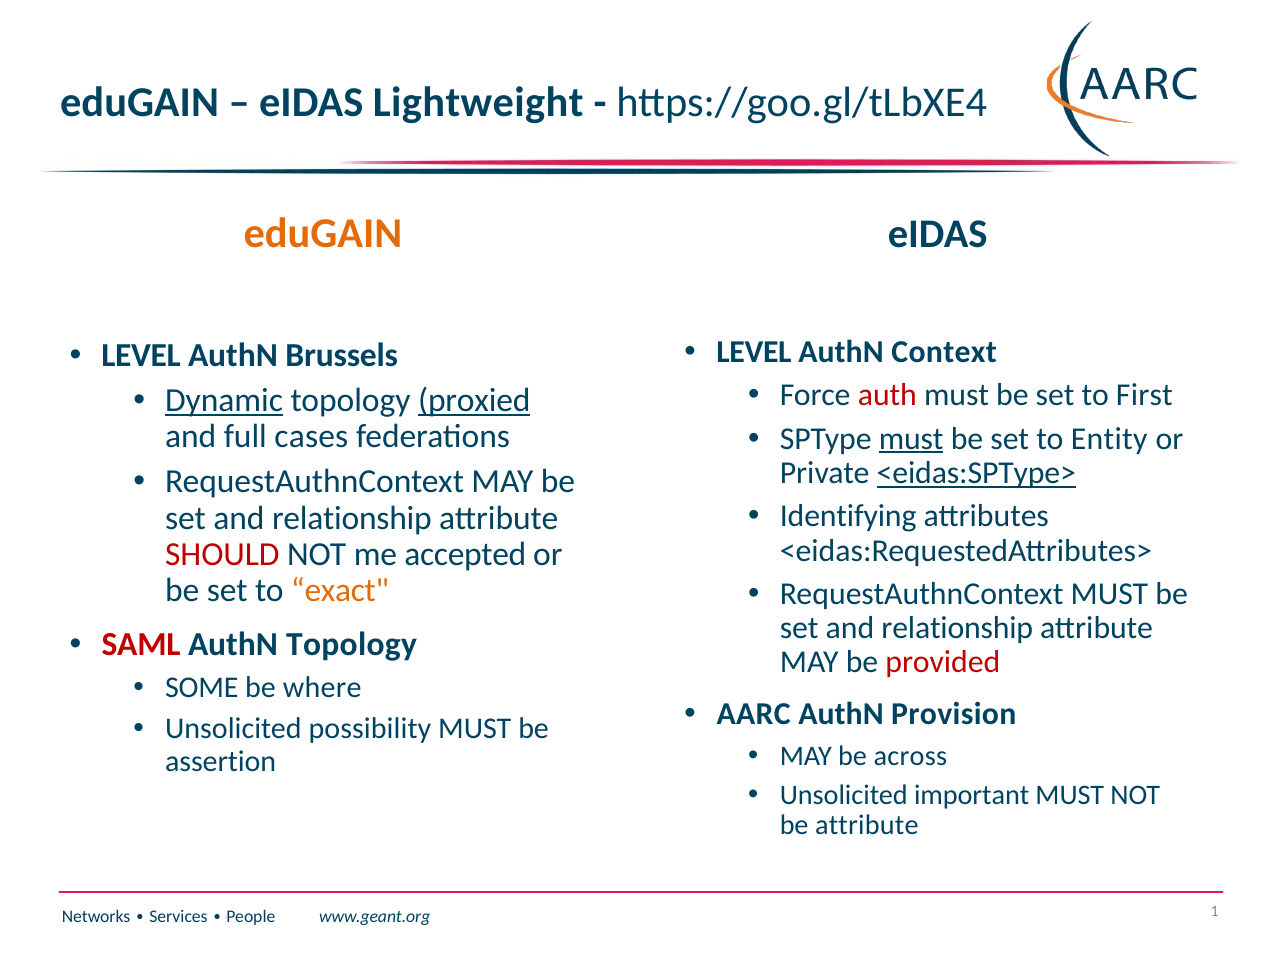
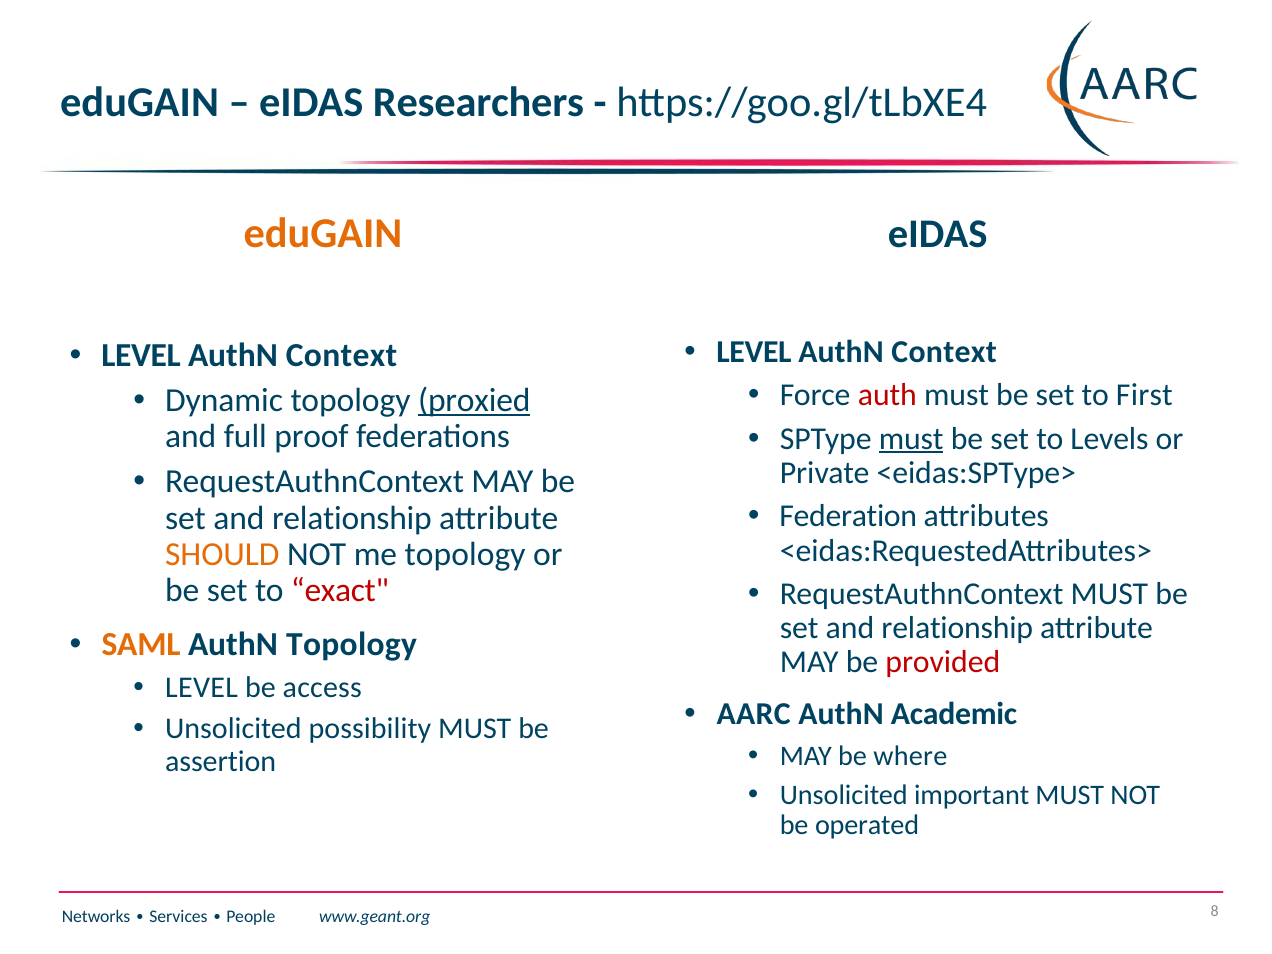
Lightweight: Lightweight -> Researchers
Brussels at (342, 356): Brussels -> Context
Dynamic underline: present -> none
Entity: Entity -> Levels
cases: cases -> proof
<eidas:SPType> underline: present -> none
Identifying: Identifying -> Federation
SHOULD colour: red -> orange
me accepted: accepted -> topology
exact colour: orange -> red
SAML colour: red -> orange
SOME at (202, 688): SOME -> LEVEL
where: where -> access
Provision: Provision -> Academic
across: across -> where
be attribute: attribute -> operated
1: 1 -> 8
